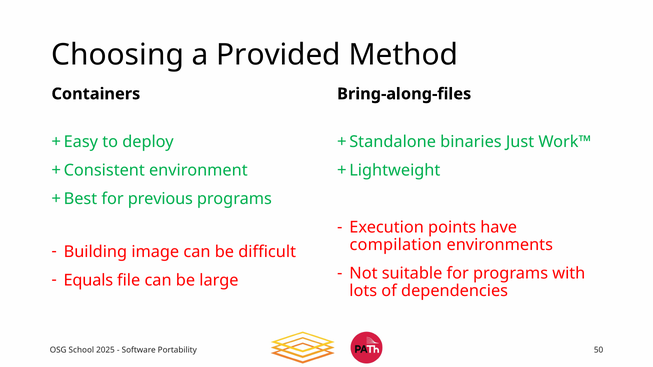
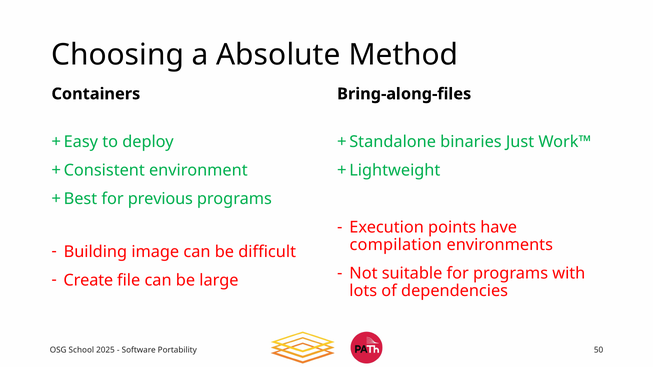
Provided: Provided -> Absolute
Equals: Equals -> Create
